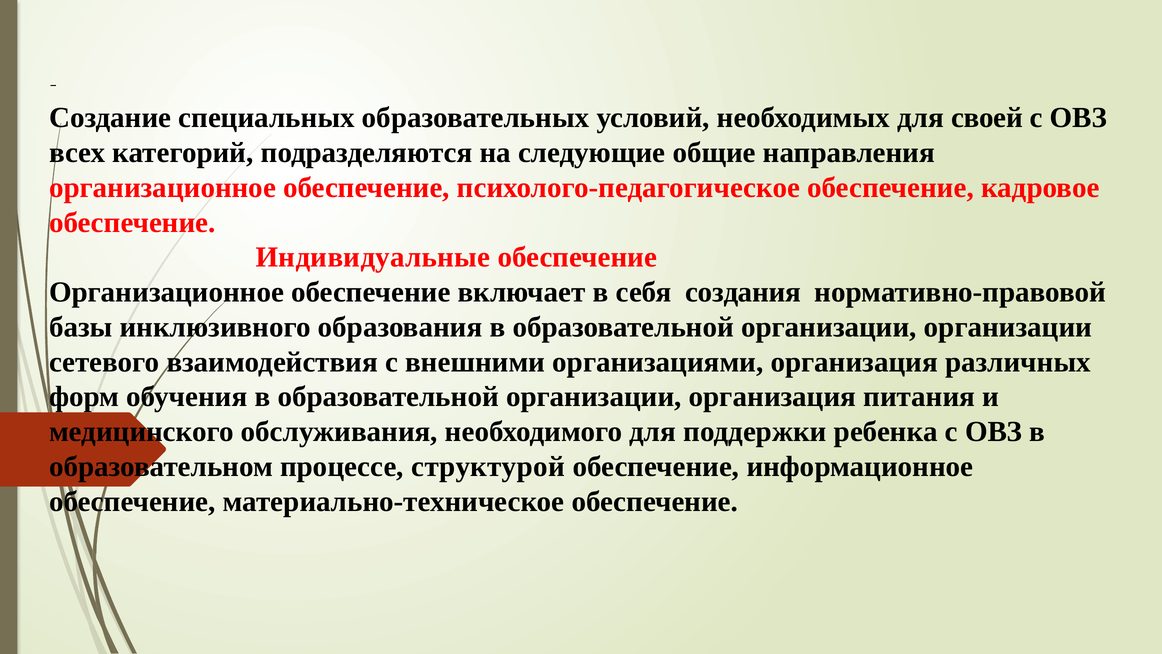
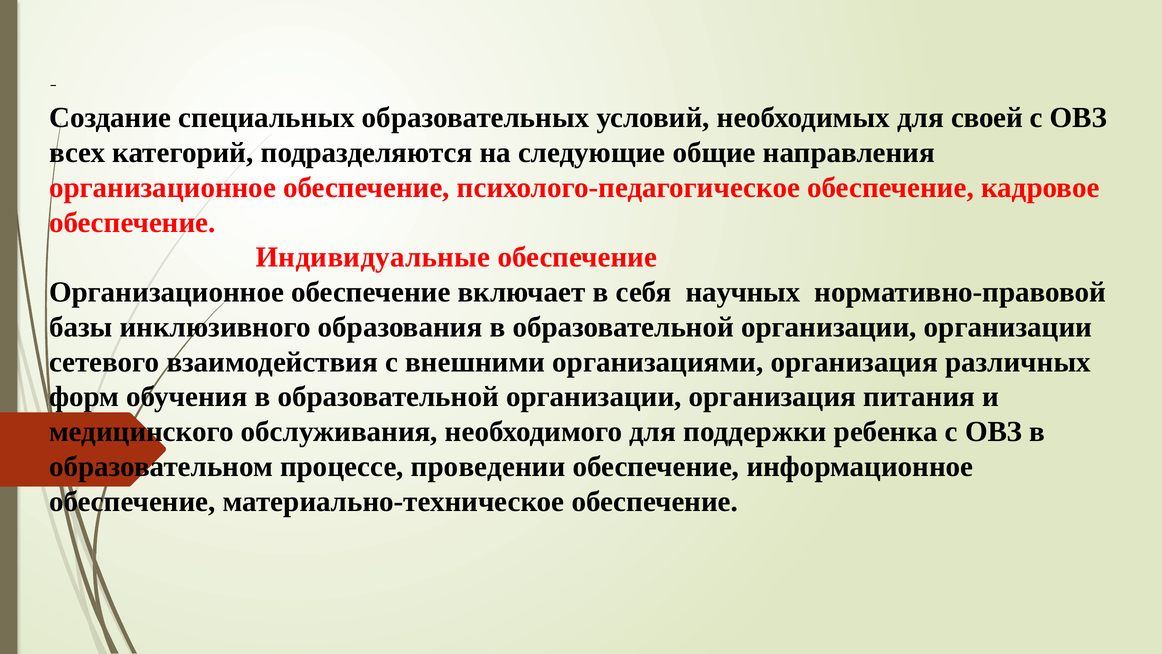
создания: создания -> научных
структурой: структурой -> проведении
